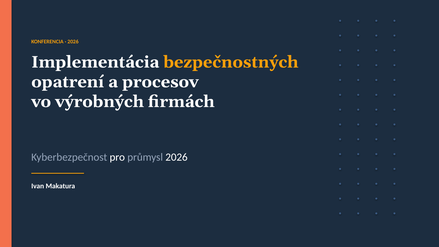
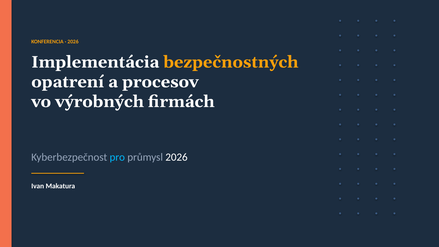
pro colour: white -> light blue
